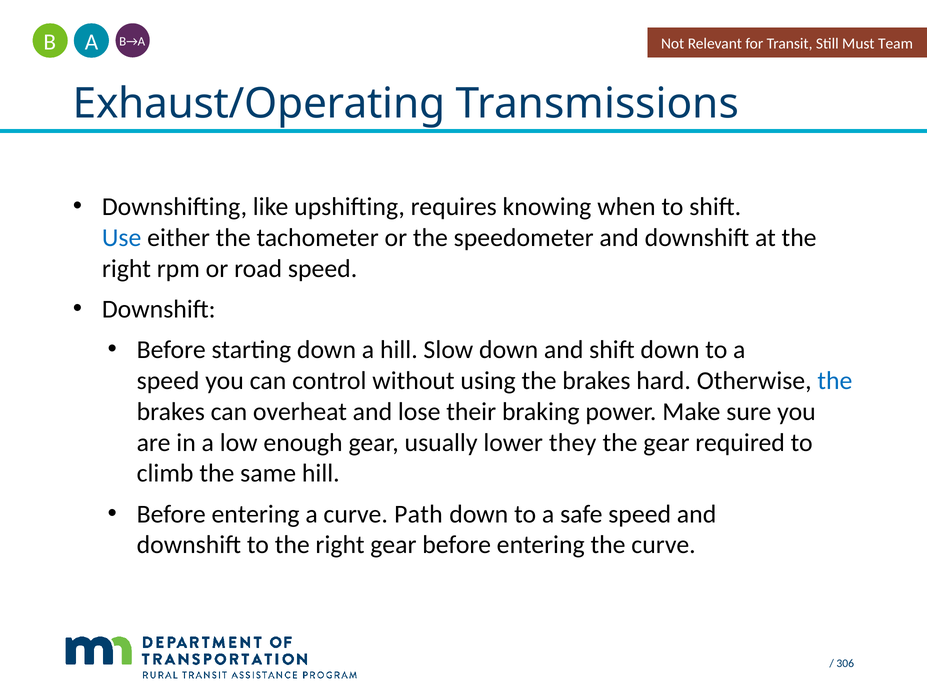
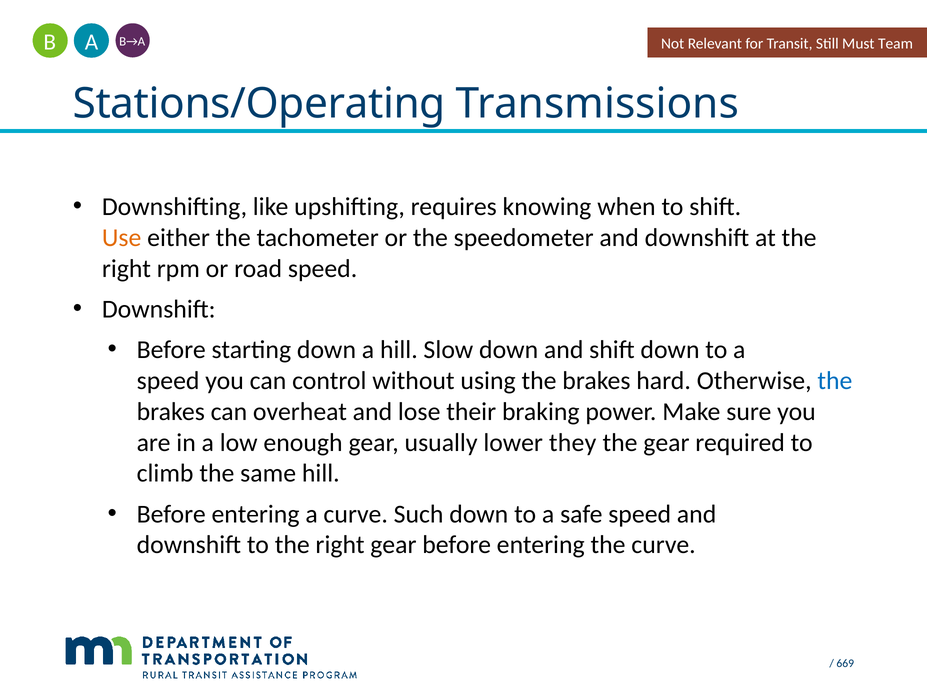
Exhaust/Operating: Exhaust/Operating -> Stations/Operating
Use colour: blue -> orange
Path: Path -> Such
306: 306 -> 669
